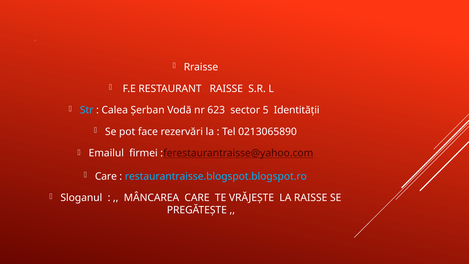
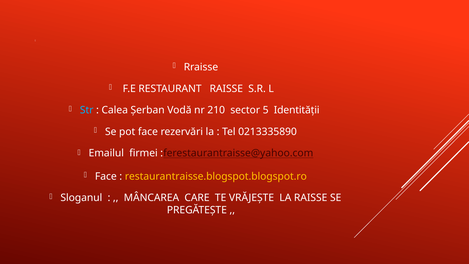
623: 623 -> 210
0213065890: 0213065890 -> 0213335890
Care at (106, 176): Care -> Face
restaurantraisse.blogspot.blogspot.ro colour: light blue -> yellow
